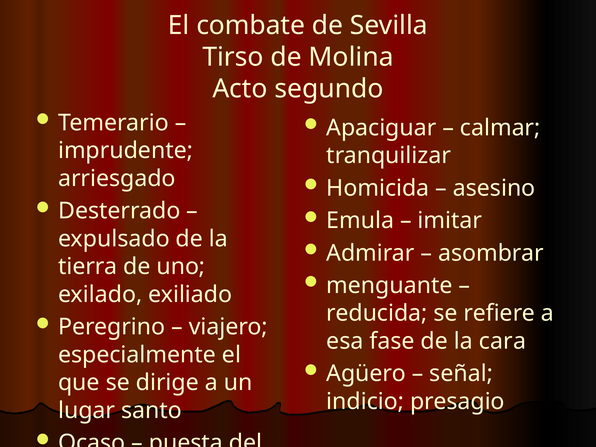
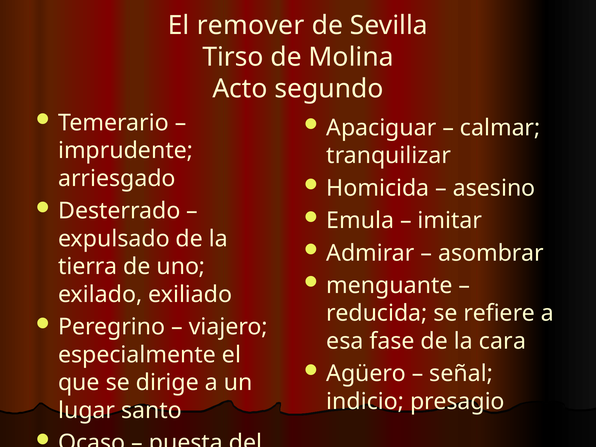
combate: combate -> remover
